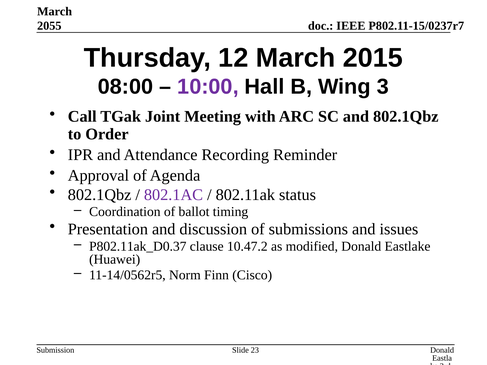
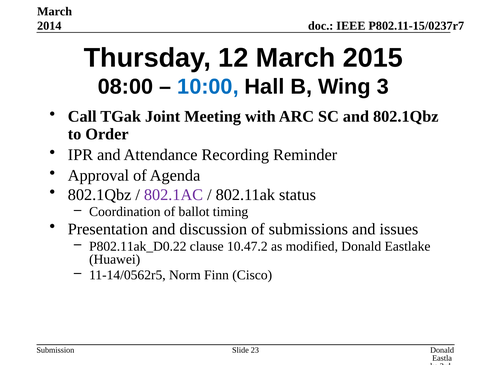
2055: 2055 -> 2014
10:00 colour: purple -> blue
P802.11ak_D0.37: P802.11ak_D0.37 -> P802.11ak_D0.22
